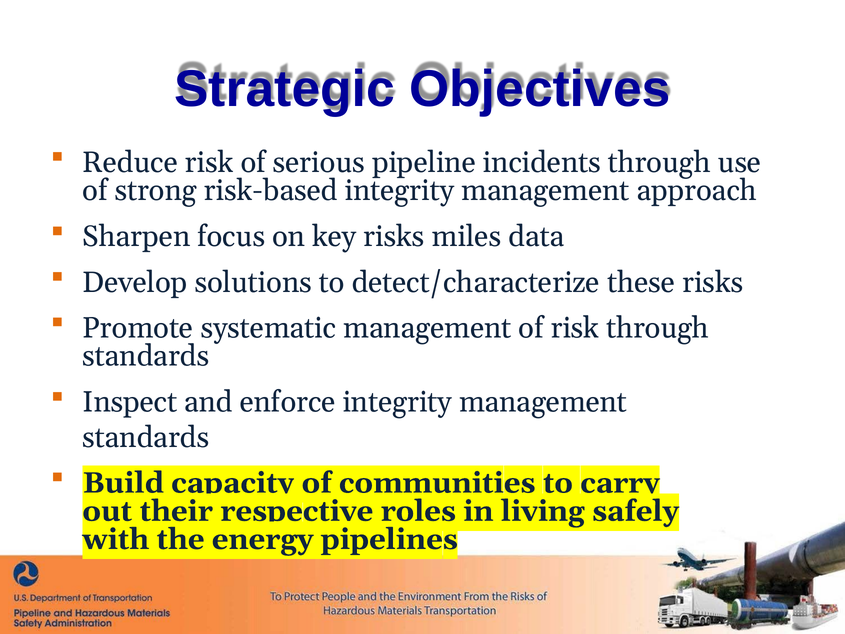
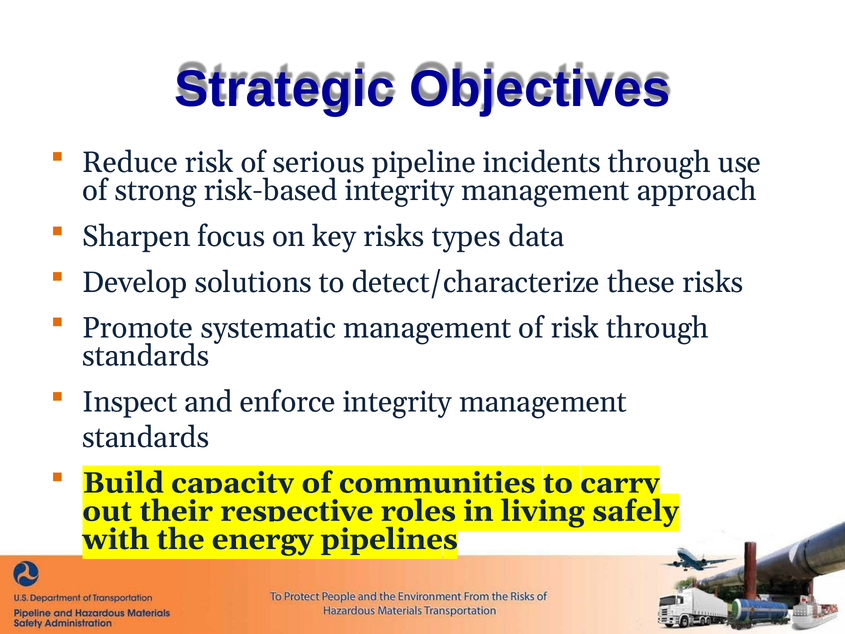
miles: miles -> types
